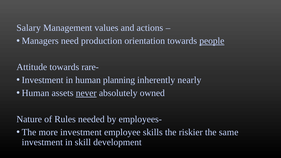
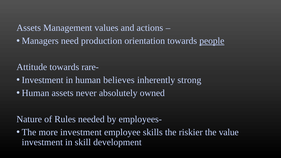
Salary at (29, 28): Salary -> Assets
planning: planning -> believes
nearly: nearly -> strong
never underline: present -> none
same: same -> value
